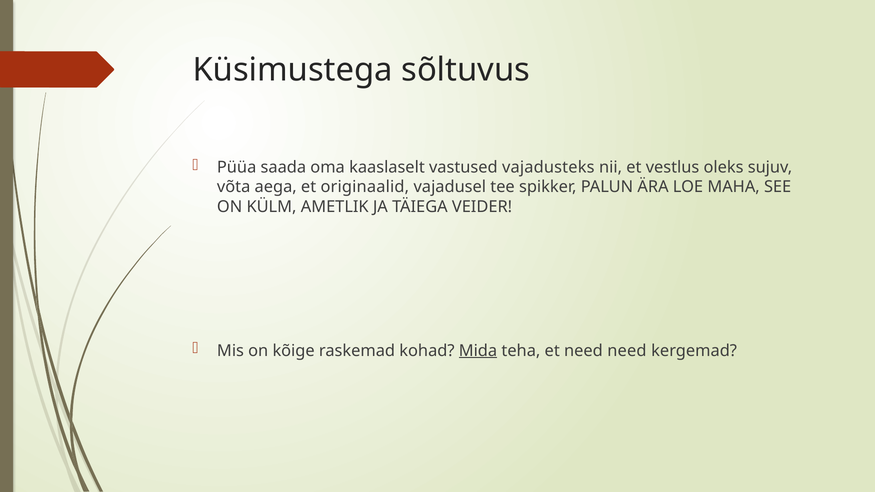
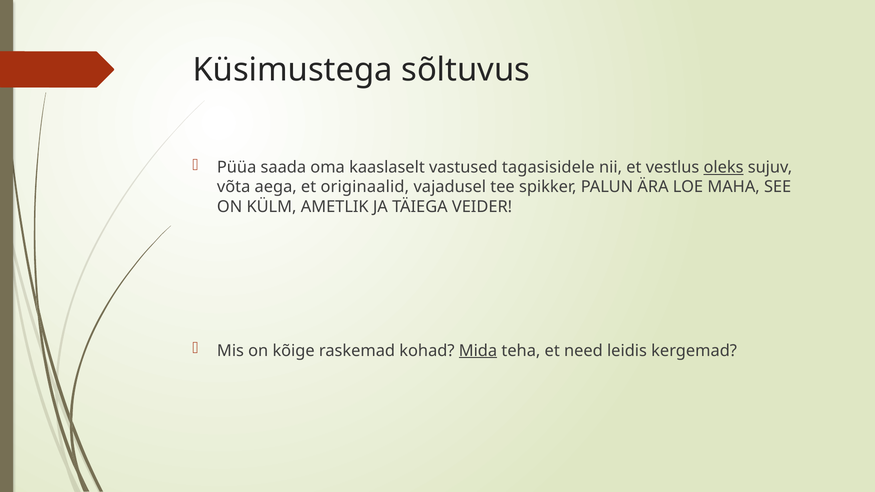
vajadusteks: vajadusteks -> tagasisidele
oleks underline: none -> present
need need: need -> leidis
